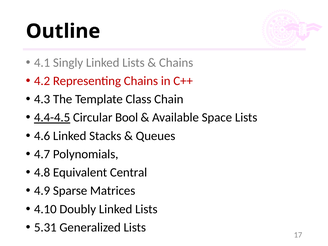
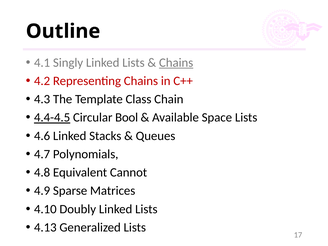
Chains at (176, 63) underline: none -> present
Central: Central -> Cannot
5.31: 5.31 -> 4.13
